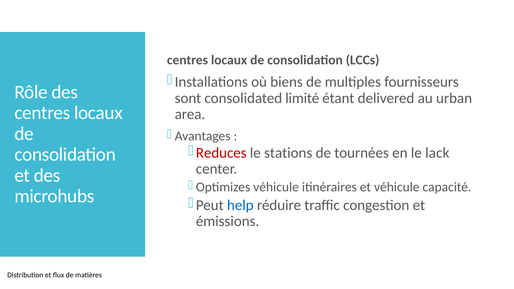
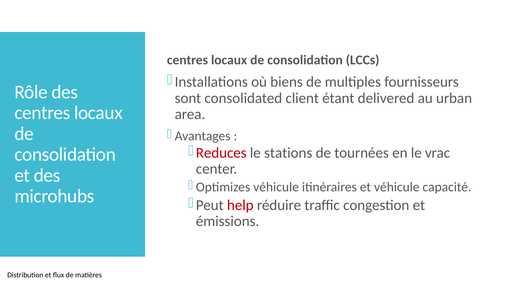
limité: limité -> client
lack: lack -> vrac
help colour: blue -> red
